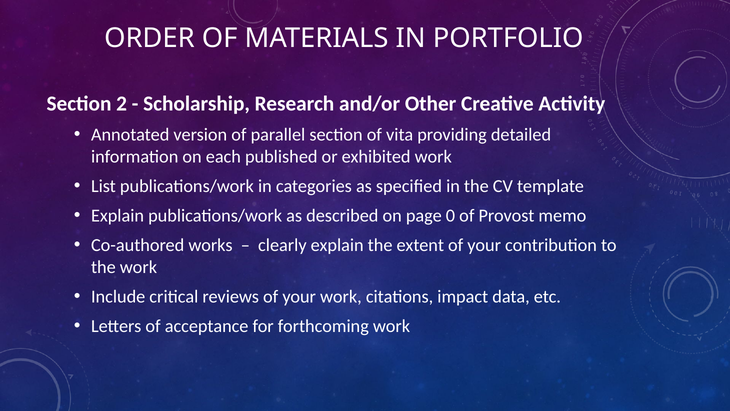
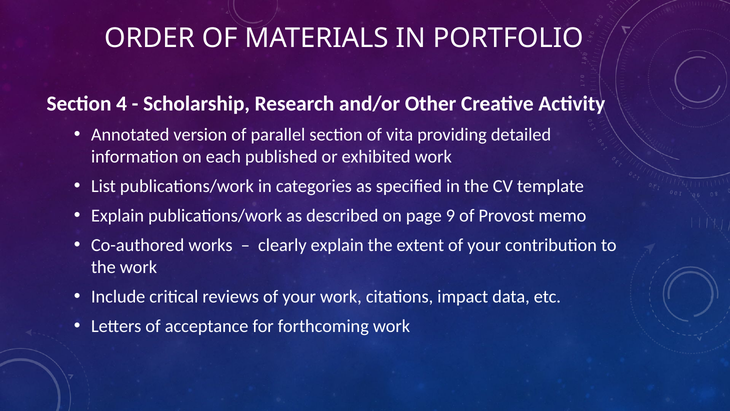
2: 2 -> 4
0: 0 -> 9
